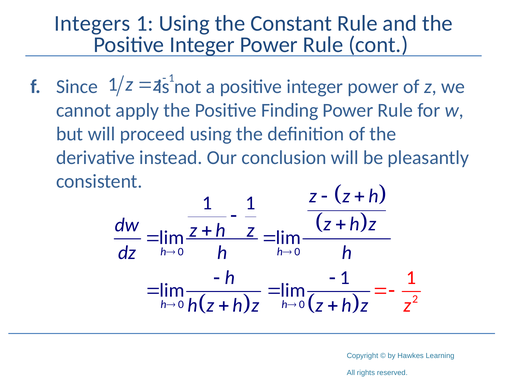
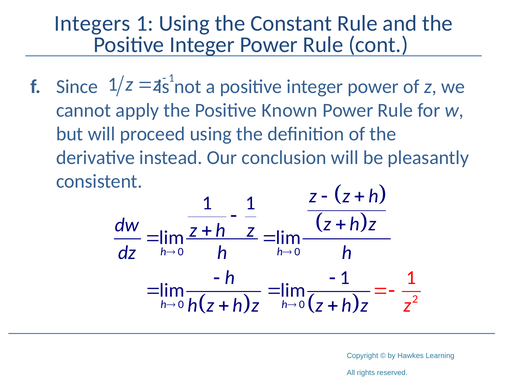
Finding: Finding -> Known
